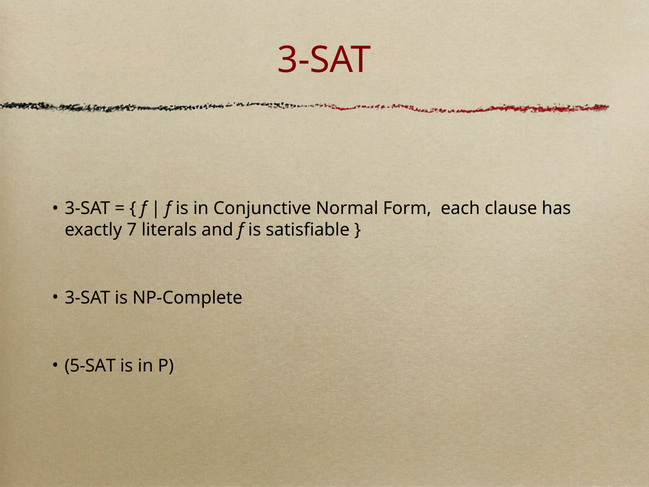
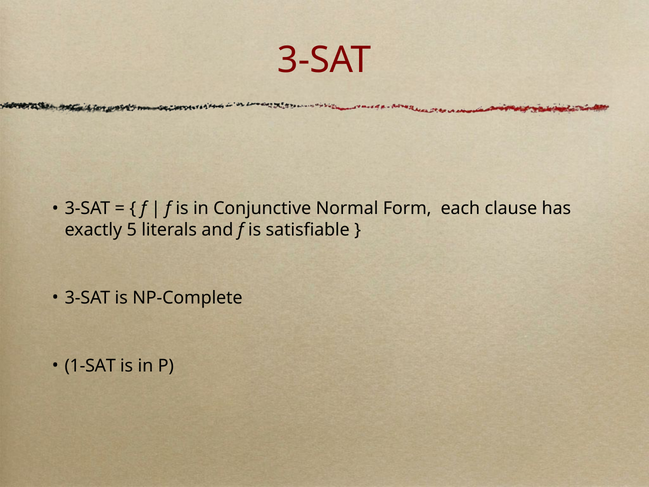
7: 7 -> 5
5-SAT: 5-SAT -> 1-SAT
